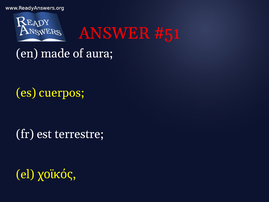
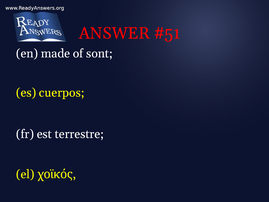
aura: aura -> sont
